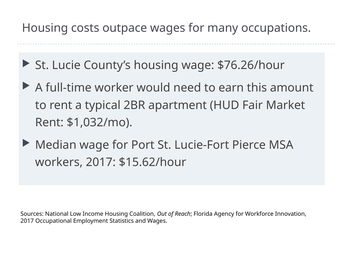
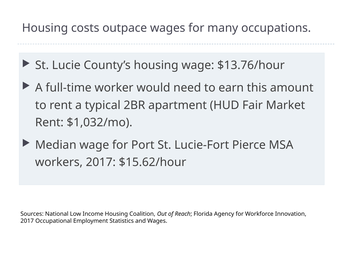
$76.26/hour: $76.26/hour -> $13.76/hour
